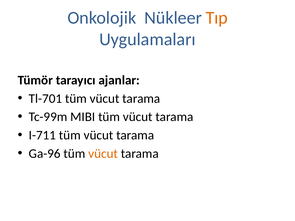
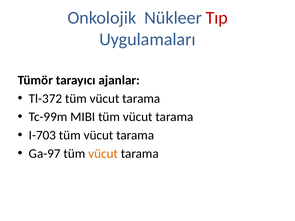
Tıp colour: orange -> red
Tl-701: Tl-701 -> Tl-372
I-711: I-711 -> I-703
Ga-96: Ga-96 -> Ga-97
